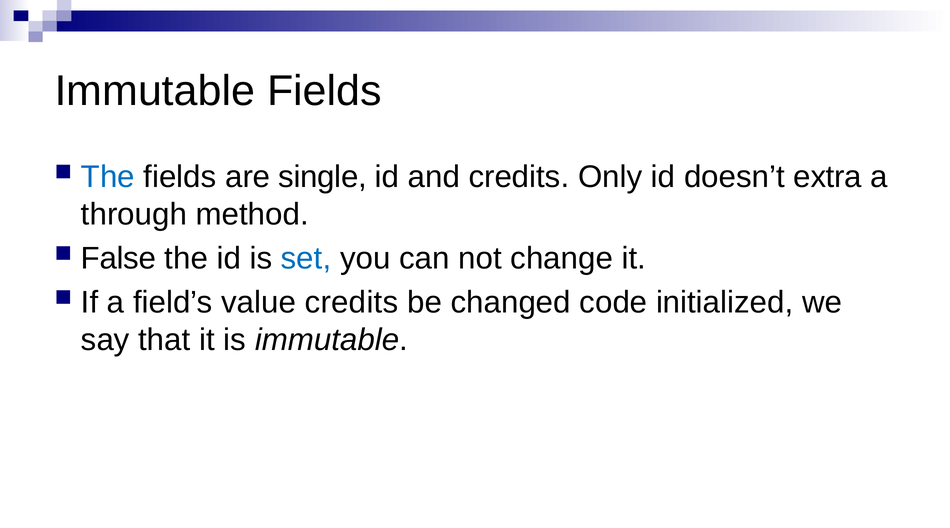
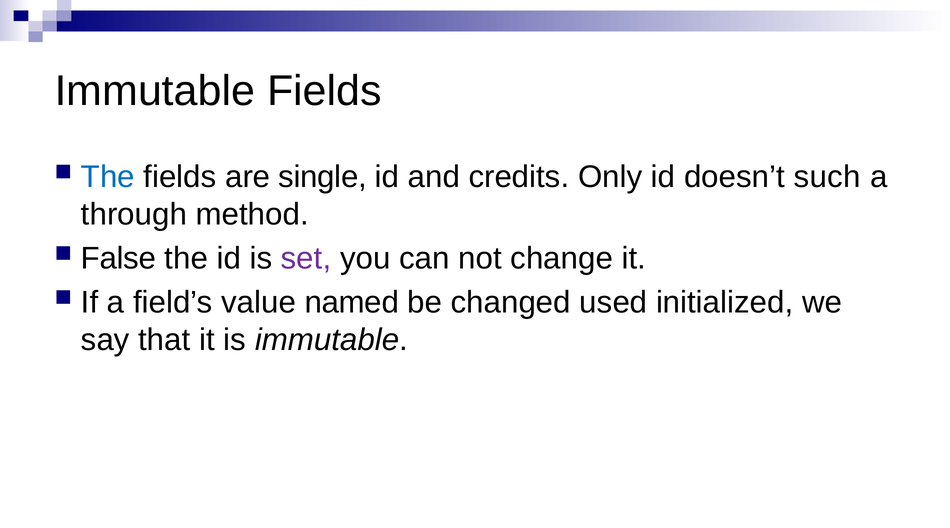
extra: extra -> such
set colour: blue -> purple
value credits: credits -> named
code: code -> used
